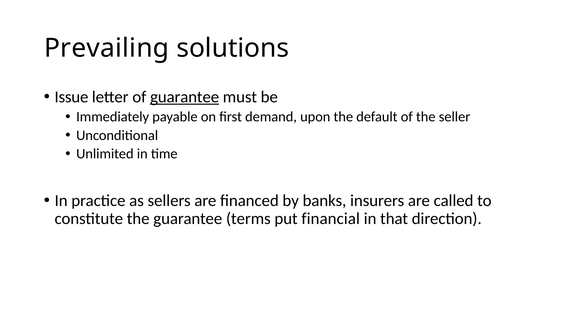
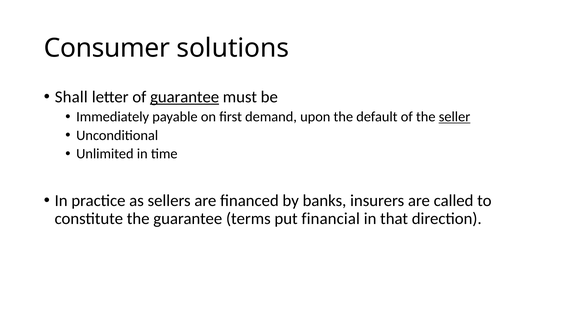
Prevailing: Prevailing -> Consumer
Issue: Issue -> Shall
seller underline: none -> present
